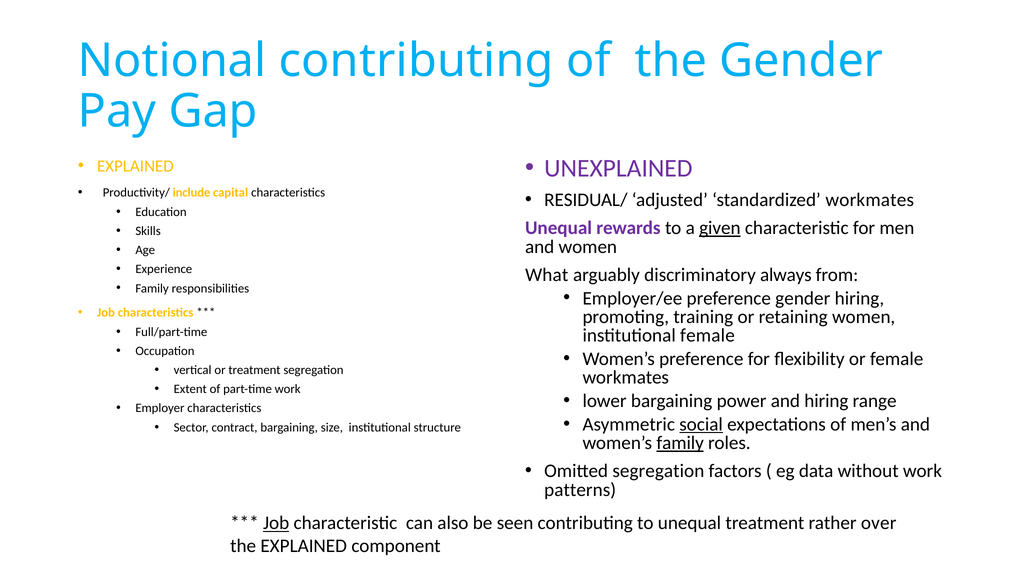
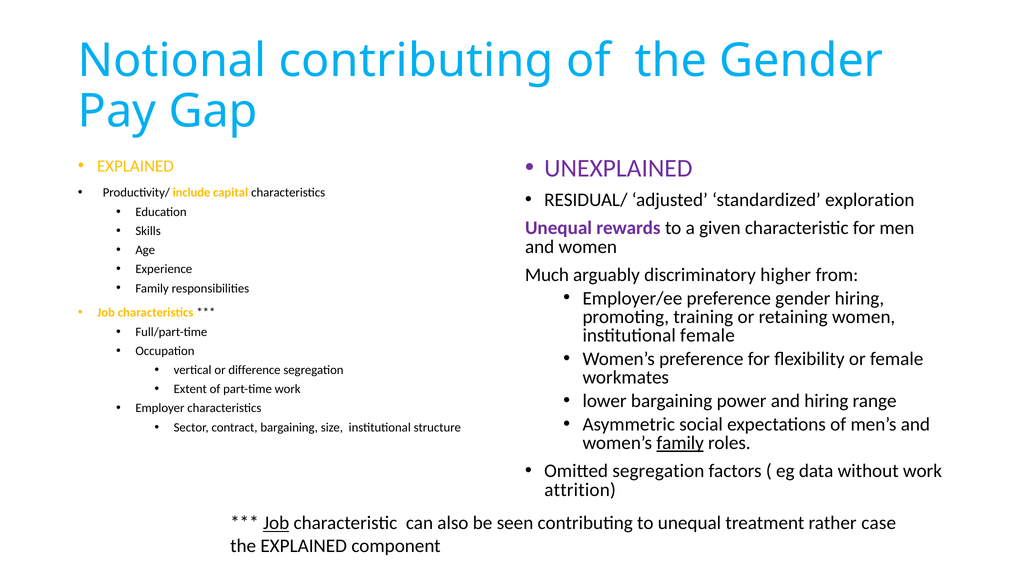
standardized workmates: workmates -> exploration
given underline: present -> none
What: What -> Much
always: always -> higher
or treatment: treatment -> difference
social underline: present -> none
patterns: patterns -> attrition
over: over -> case
